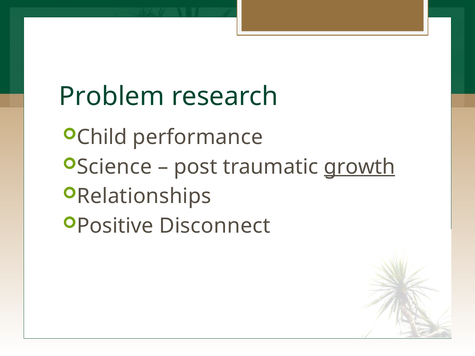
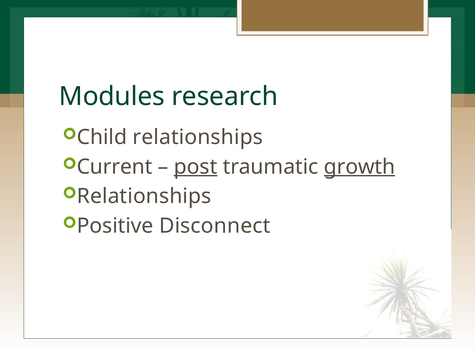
Problem: Problem -> Modules
Child performance: performance -> relationships
Science: Science -> Current
post underline: none -> present
